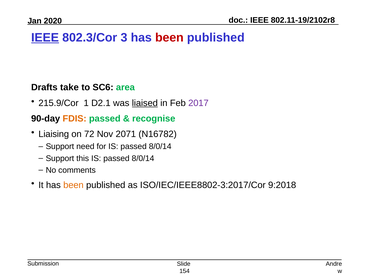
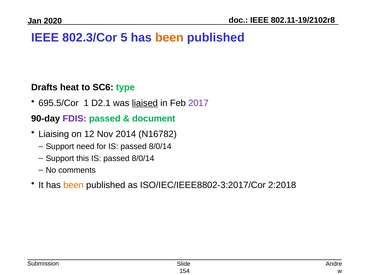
IEEE at (45, 37) underline: present -> none
3: 3 -> 5
been at (169, 37) colour: red -> orange
take: take -> heat
area: area -> type
215.9/Cor: 215.9/Cor -> 695.5/Cor
FDIS colour: orange -> purple
recognise: recognise -> document
72: 72 -> 12
2071: 2071 -> 2014
9:2018: 9:2018 -> 2:2018
